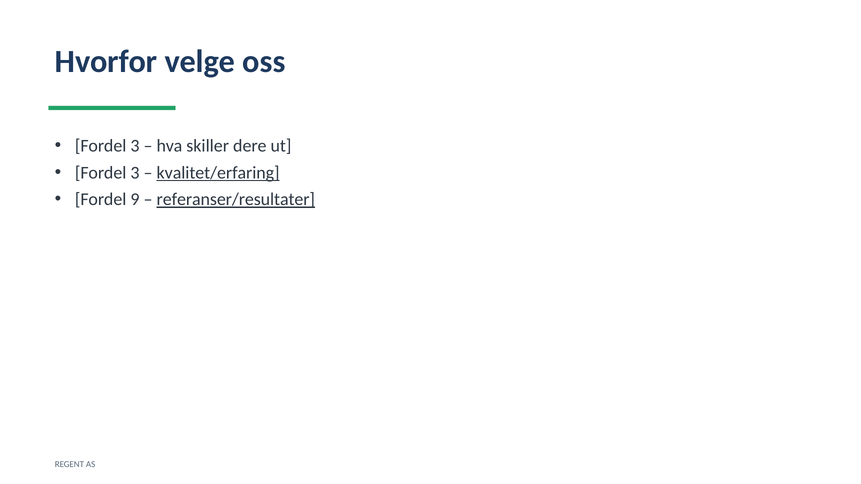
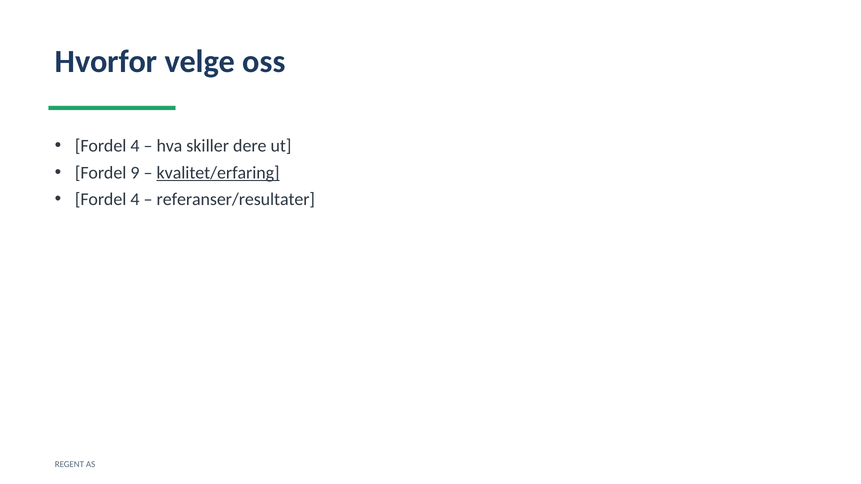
3 at (135, 146): 3 -> 4
3 at (135, 173): 3 -> 9
9 at (135, 200): 9 -> 4
referanser/resultater underline: present -> none
